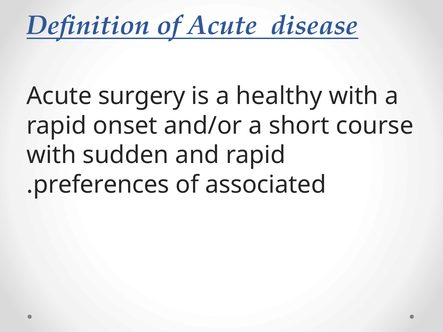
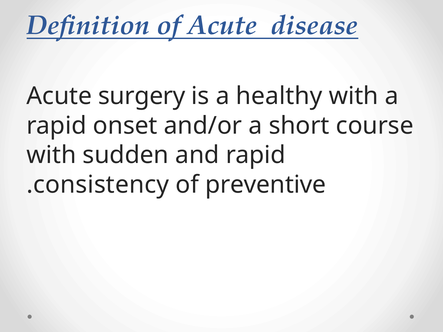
preferences: preferences -> consistency
associated: associated -> preventive
